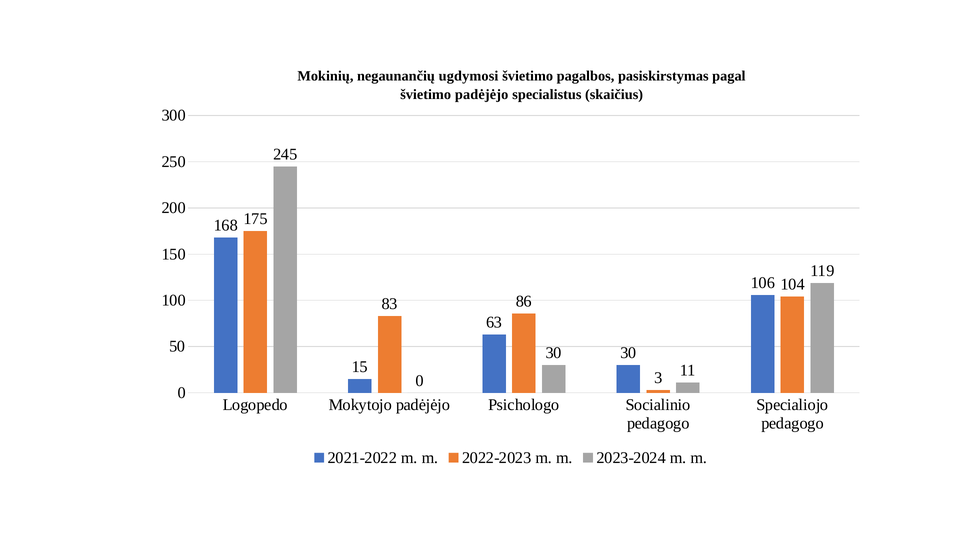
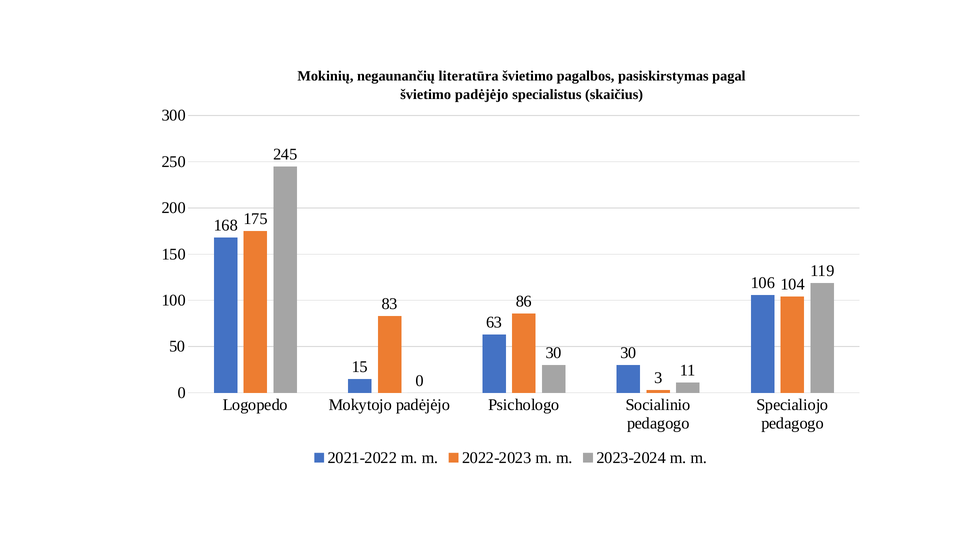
ugdymosi: ugdymosi -> literatūra
